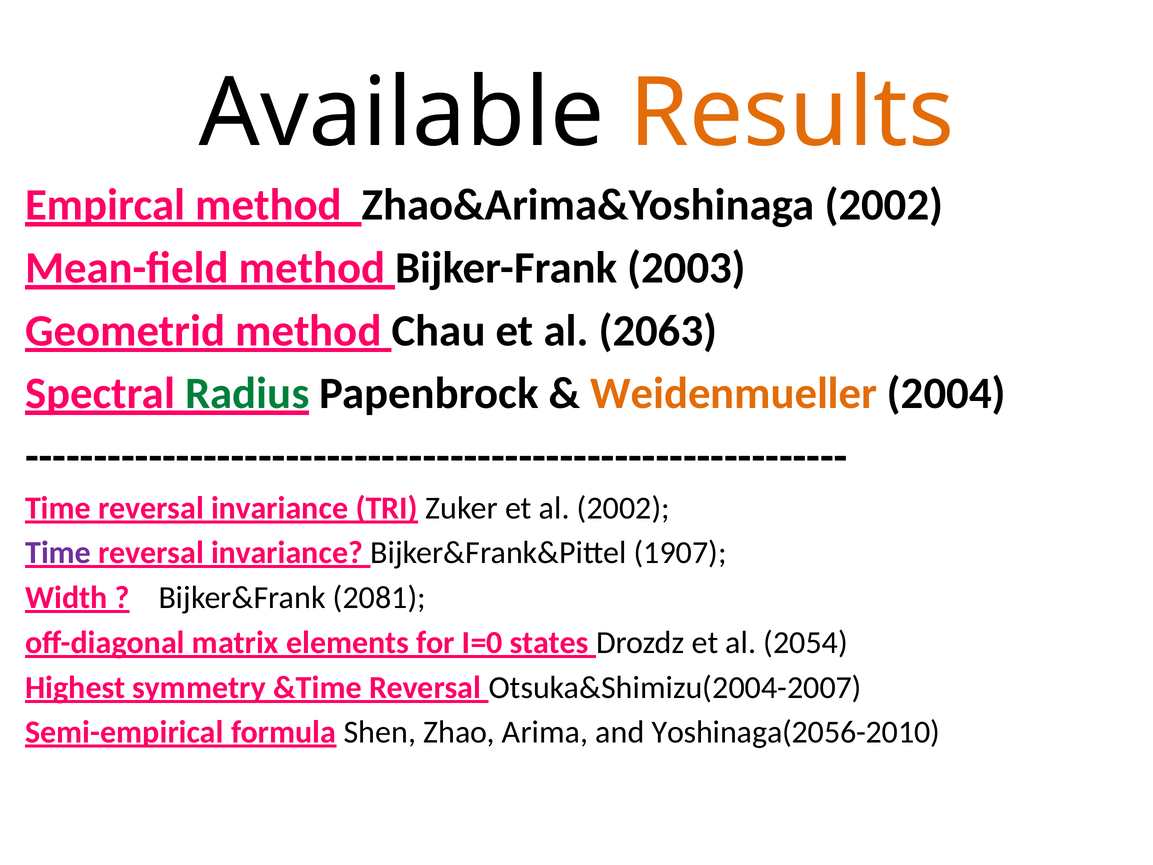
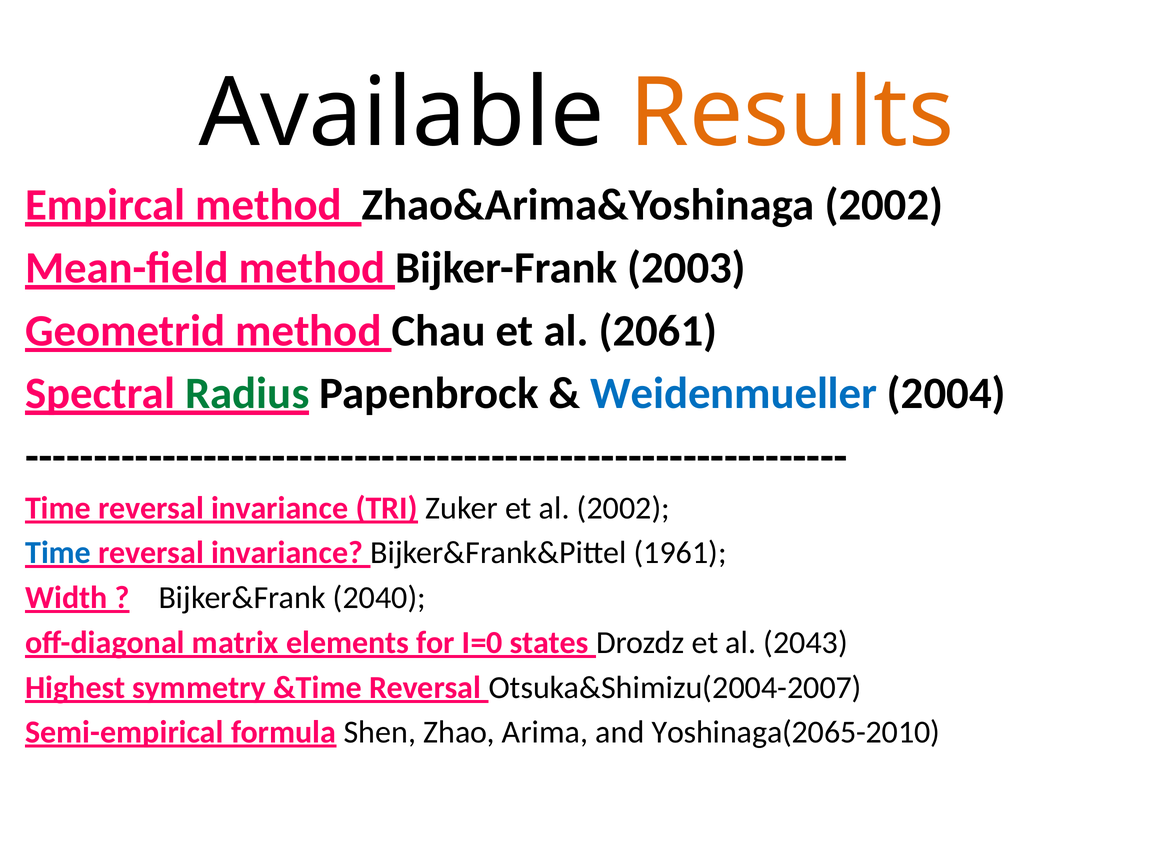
2063: 2063 -> 2061
Weidenmueller colour: orange -> blue
Time at (58, 553) colour: purple -> blue
1907: 1907 -> 1961
2081: 2081 -> 2040
2054: 2054 -> 2043
Yoshinaga(2056-2010: Yoshinaga(2056-2010 -> Yoshinaga(2065-2010
